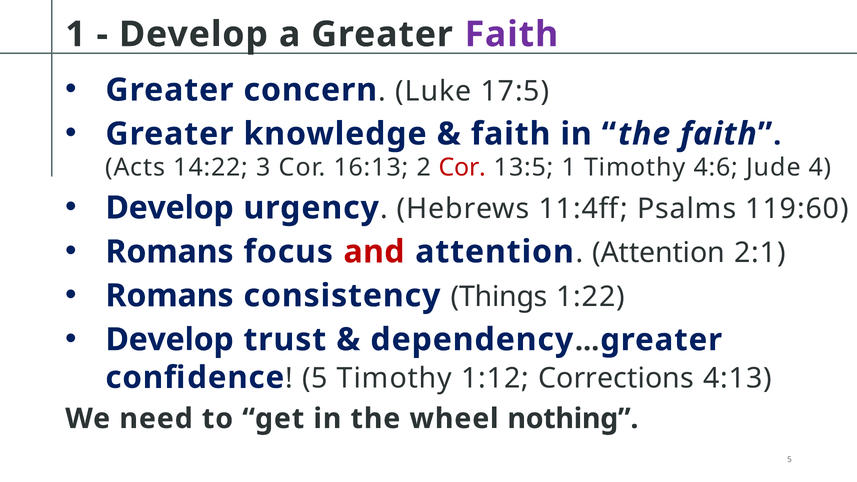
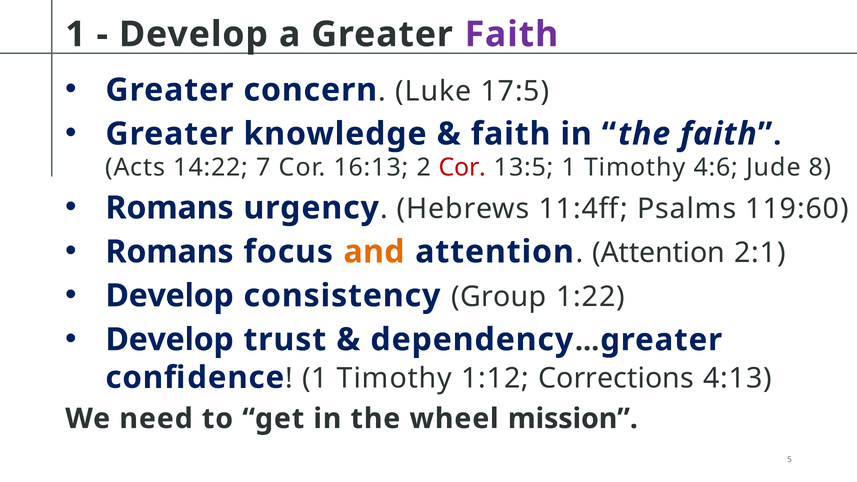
3: 3 -> 7
4: 4 -> 8
Develop at (170, 208): Develop -> Romans
and colour: red -> orange
Romans at (169, 296): Romans -> Develop
Things: Things -> Group
5 at (315, 379): 5 -> 1
nothing: nothing -> mission
